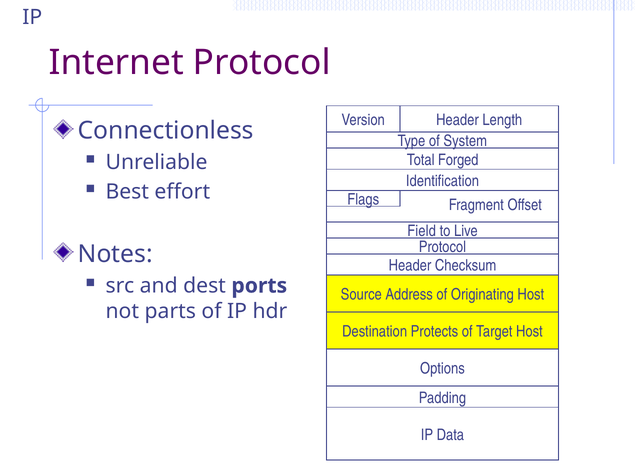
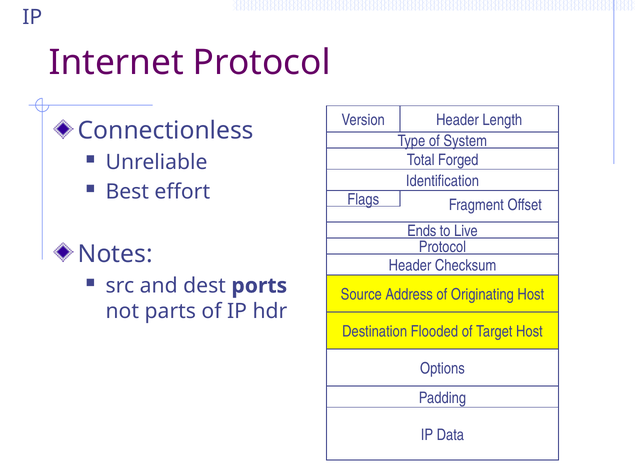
Field: Field -> Ends
Protects: Protects -> Flooded
